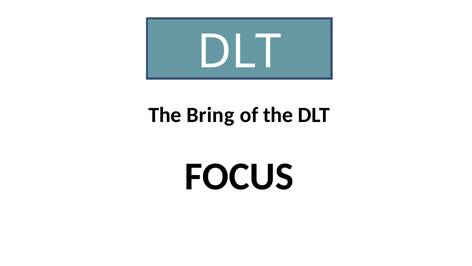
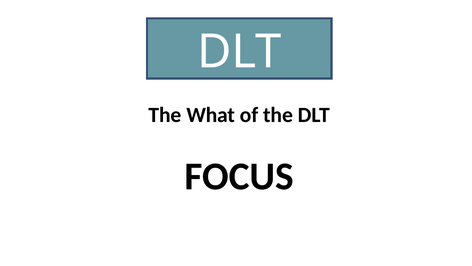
Bring: Bring -> What
